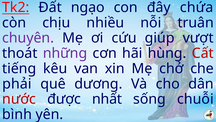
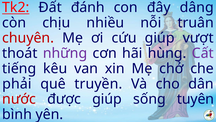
ngạo: ngạo -> đánh
chứa: chứa -> dâng
chuyên colour: purple -> red
Cất colour: red -> purple
dương: dương -> truyền
được nhất: nhất -> giúp
chuỗi: chuỗi -> tuyên
